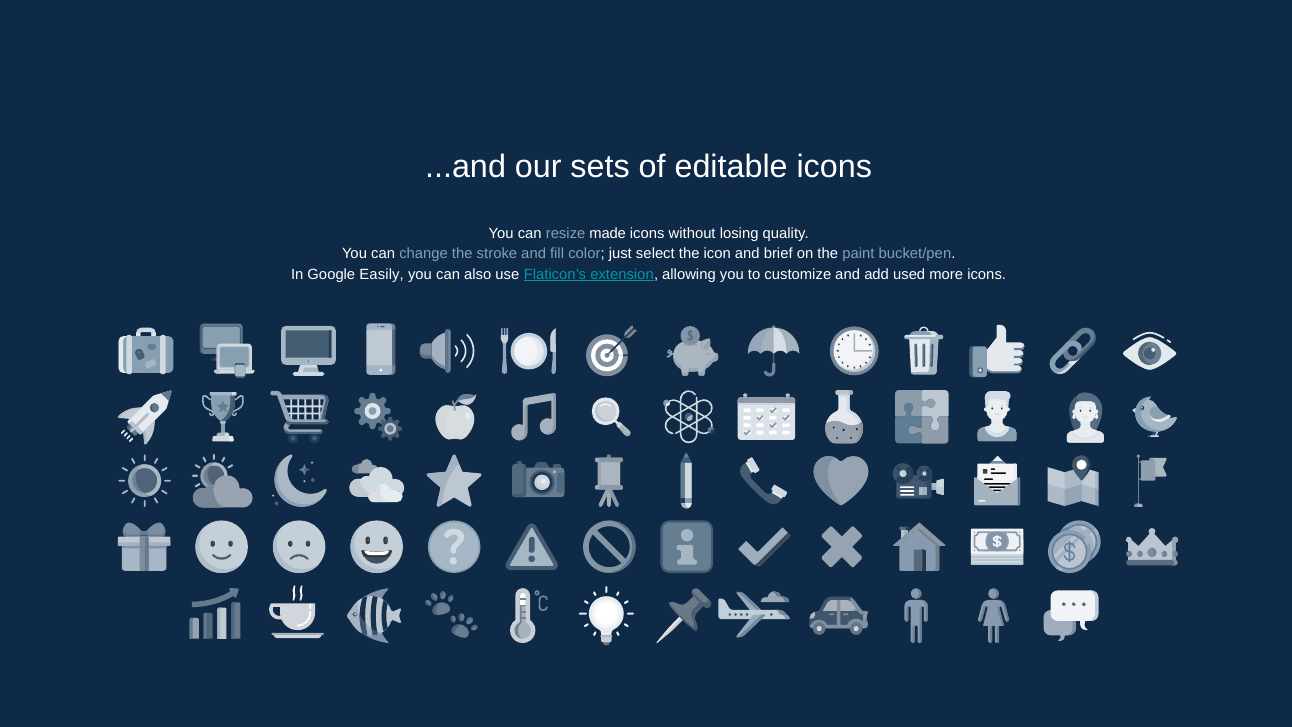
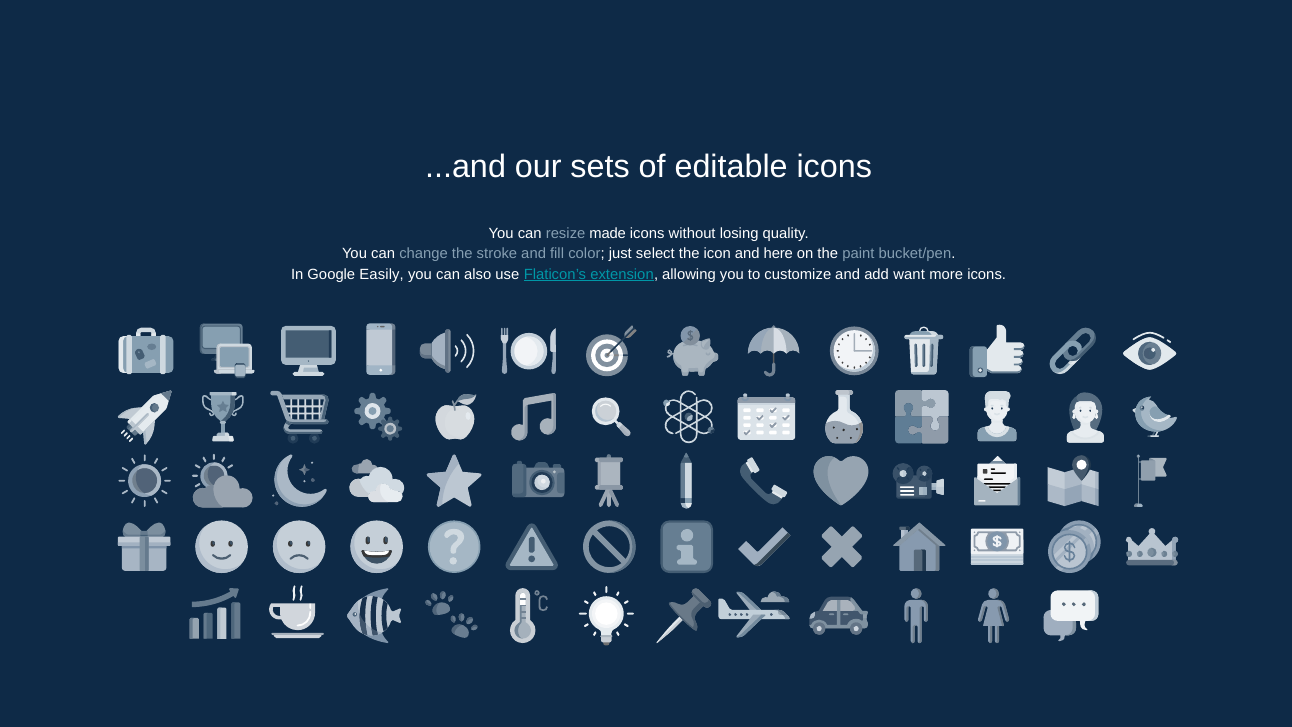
brief: brief -> here
used: used -> want
